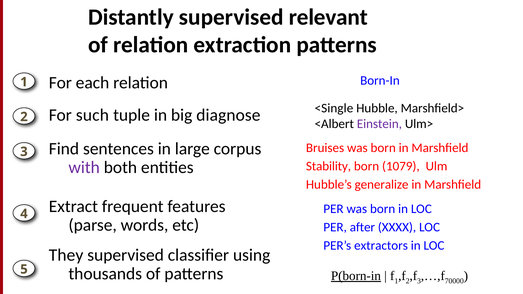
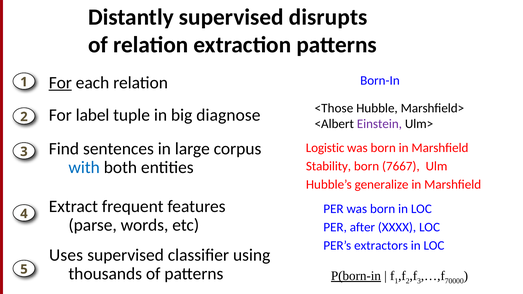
relevant: relevant -> disrupts
For at (60, 83) underline: none -> present
<Single: <Single -> <Those
such: such -> label
Bruises: Bruises -> Logistic
with colour: purple -> blue
1079: 1079 -> 7667
They: They -> Uses
